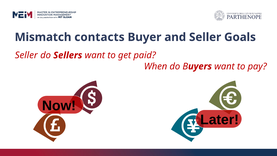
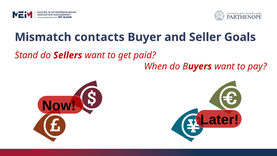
Seller at (26, 55): Seller -> Stand
